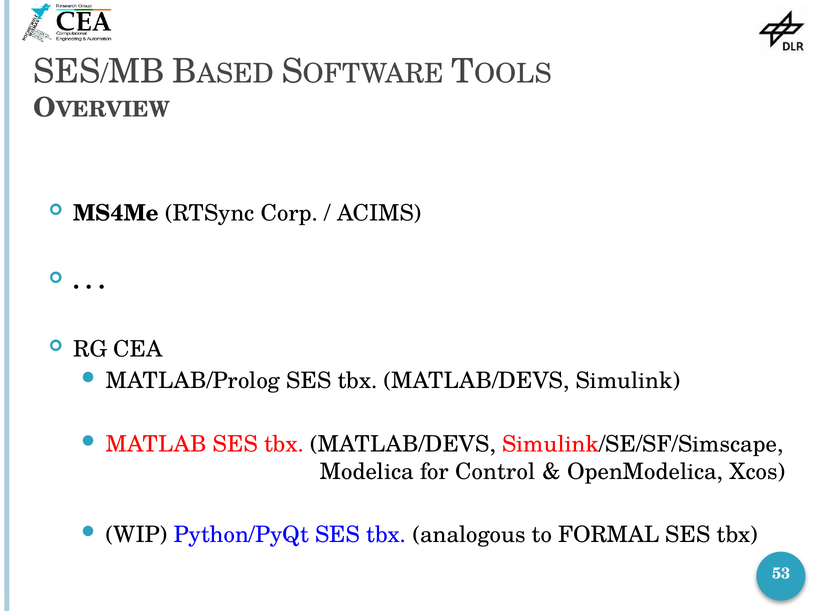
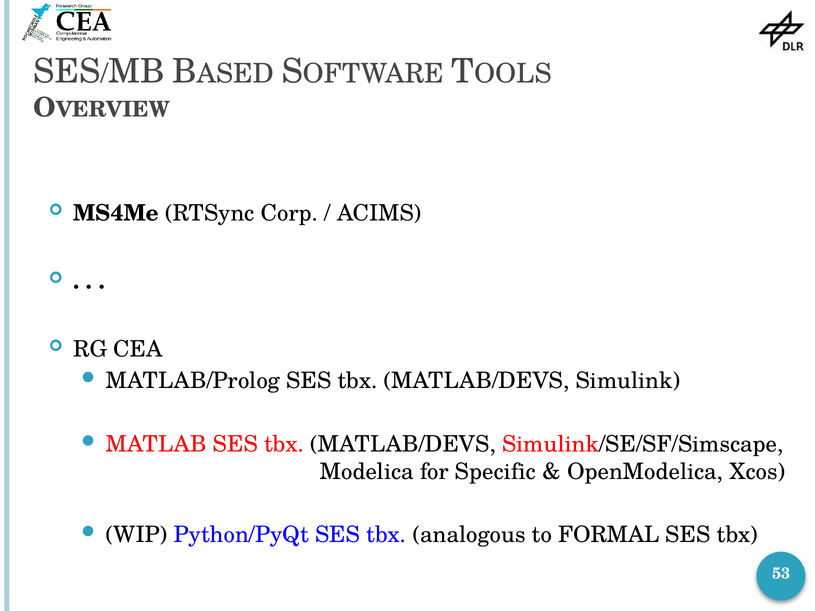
Control: Control -> Specific
